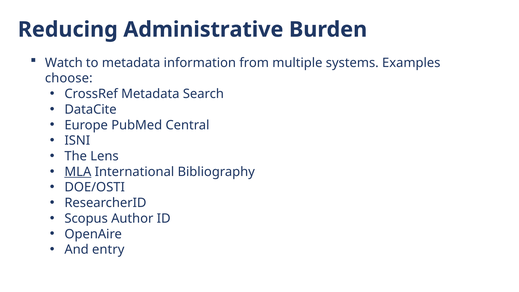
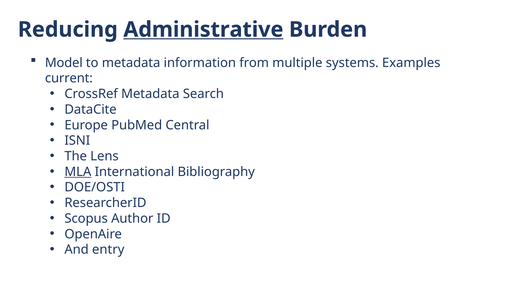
Administrative underline: none -> present
Watch: Watch -> Model
choose: choose -> current
